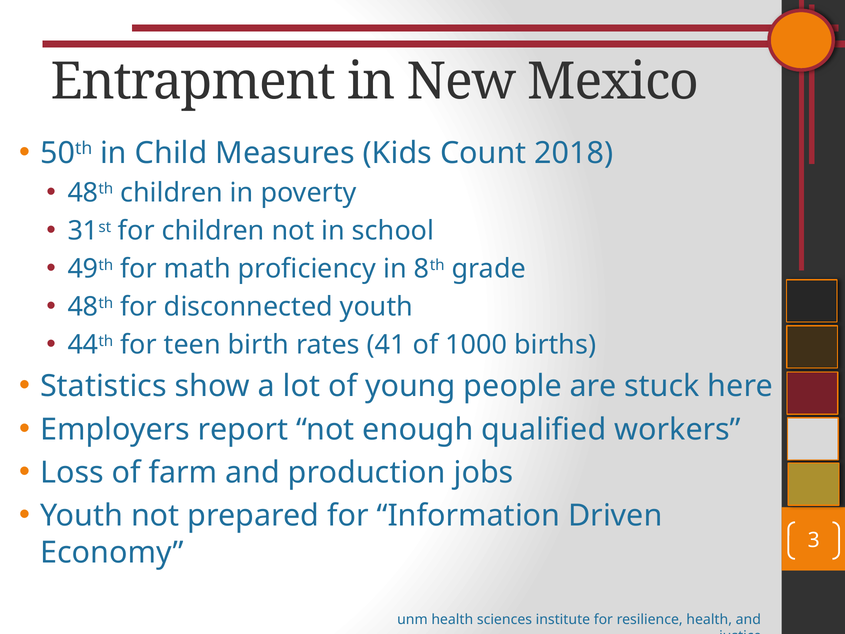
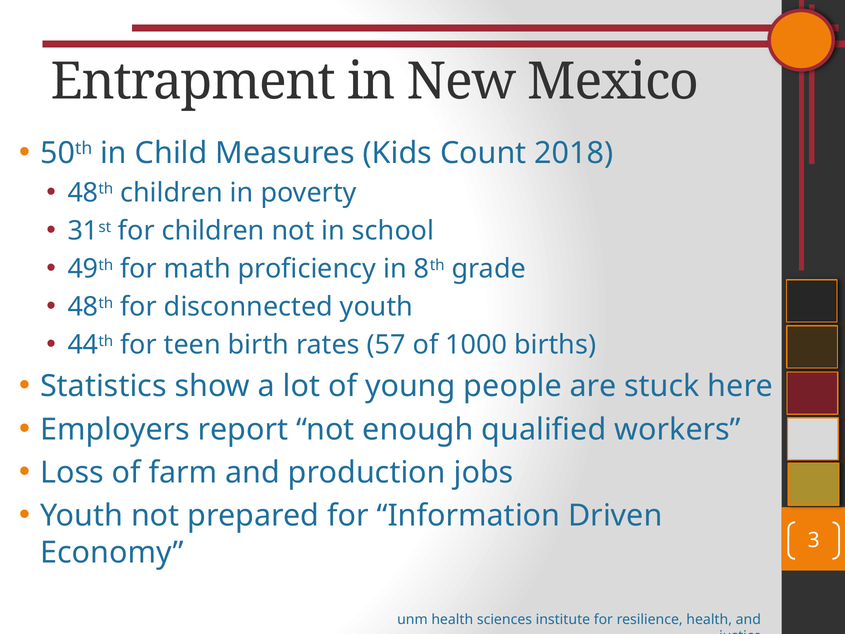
41: 41 -> 57
